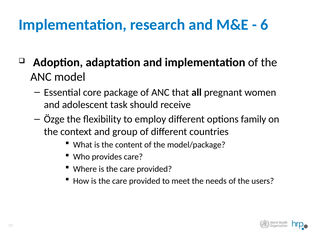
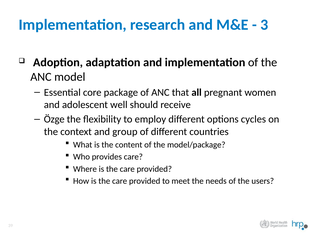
6: 6 -> 3
task: task -> well
family: family -> cycles
